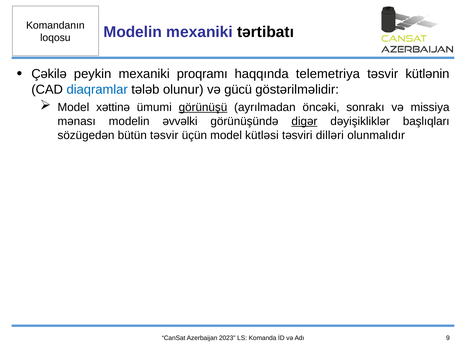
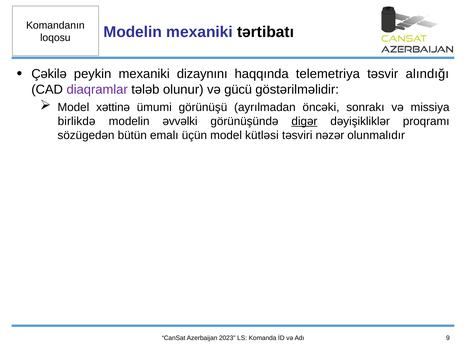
proqramı: proqramı -> dizaynını
kütlənin: kütlənin -> alındığı
diaqramlar colour: blue -> purple
görünüşü underline: present -> none
mənası: mənası -> birlikdə
başlıqları: başlıqları -> proqramı
bütün təsvir: təsvir -> emalı
dilləri: dilləri -> nəzər
